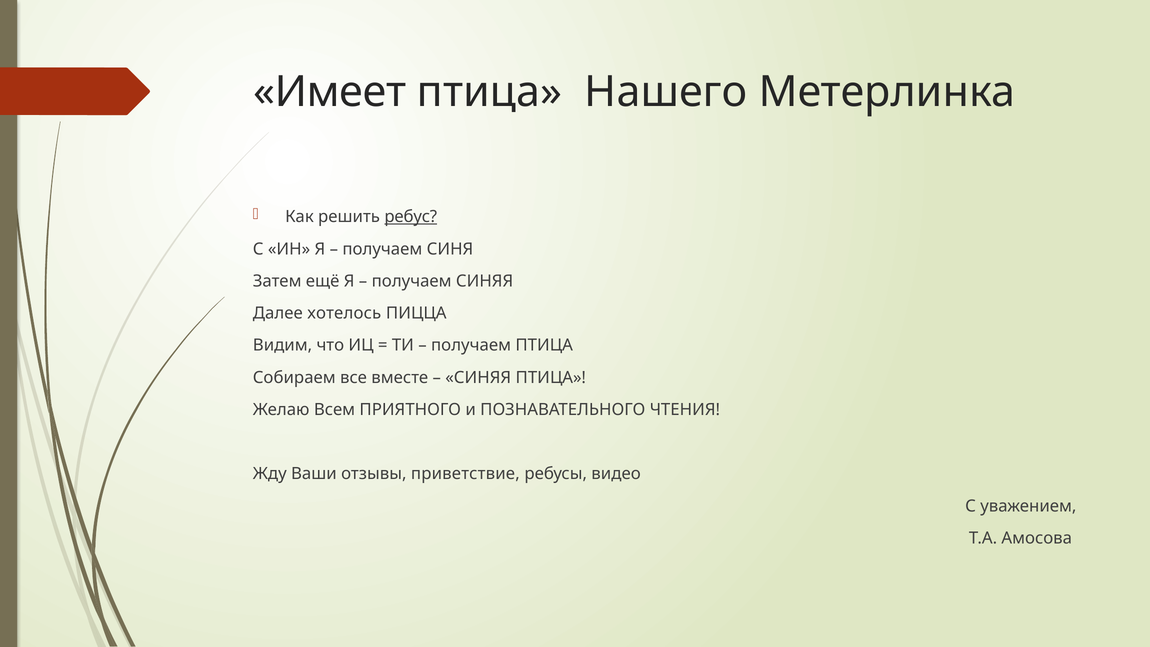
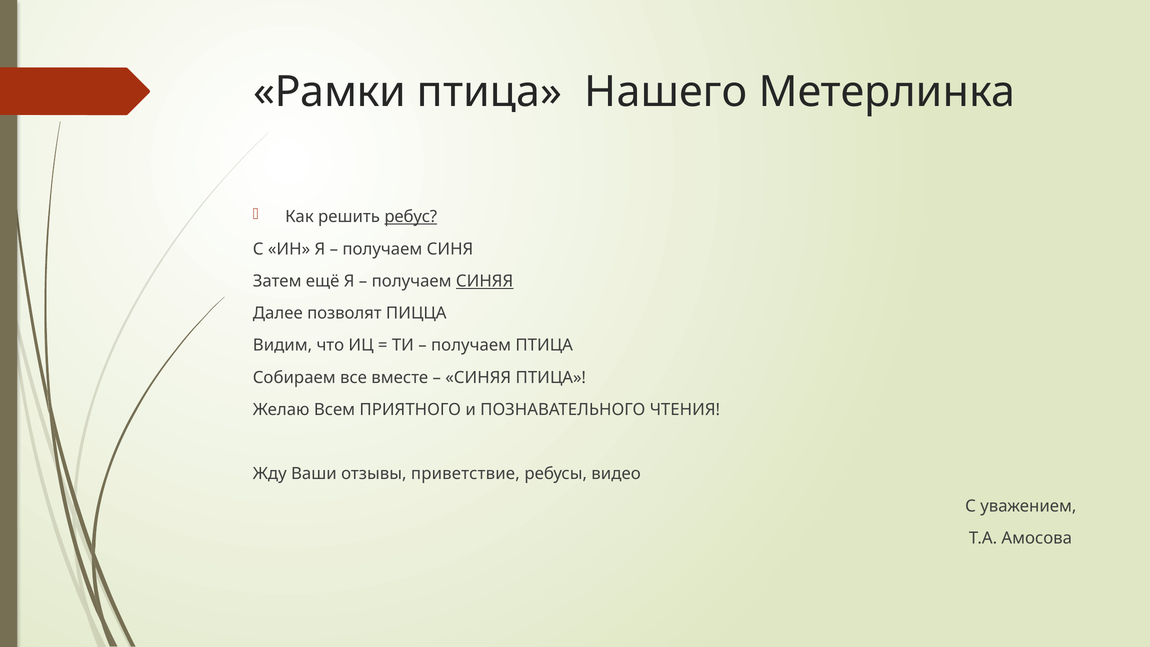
Имеет: Имеет -> Рамки
СИНЯЯ at (485, 281) underline: none -> present
хотелось: хотелось -> позволят
